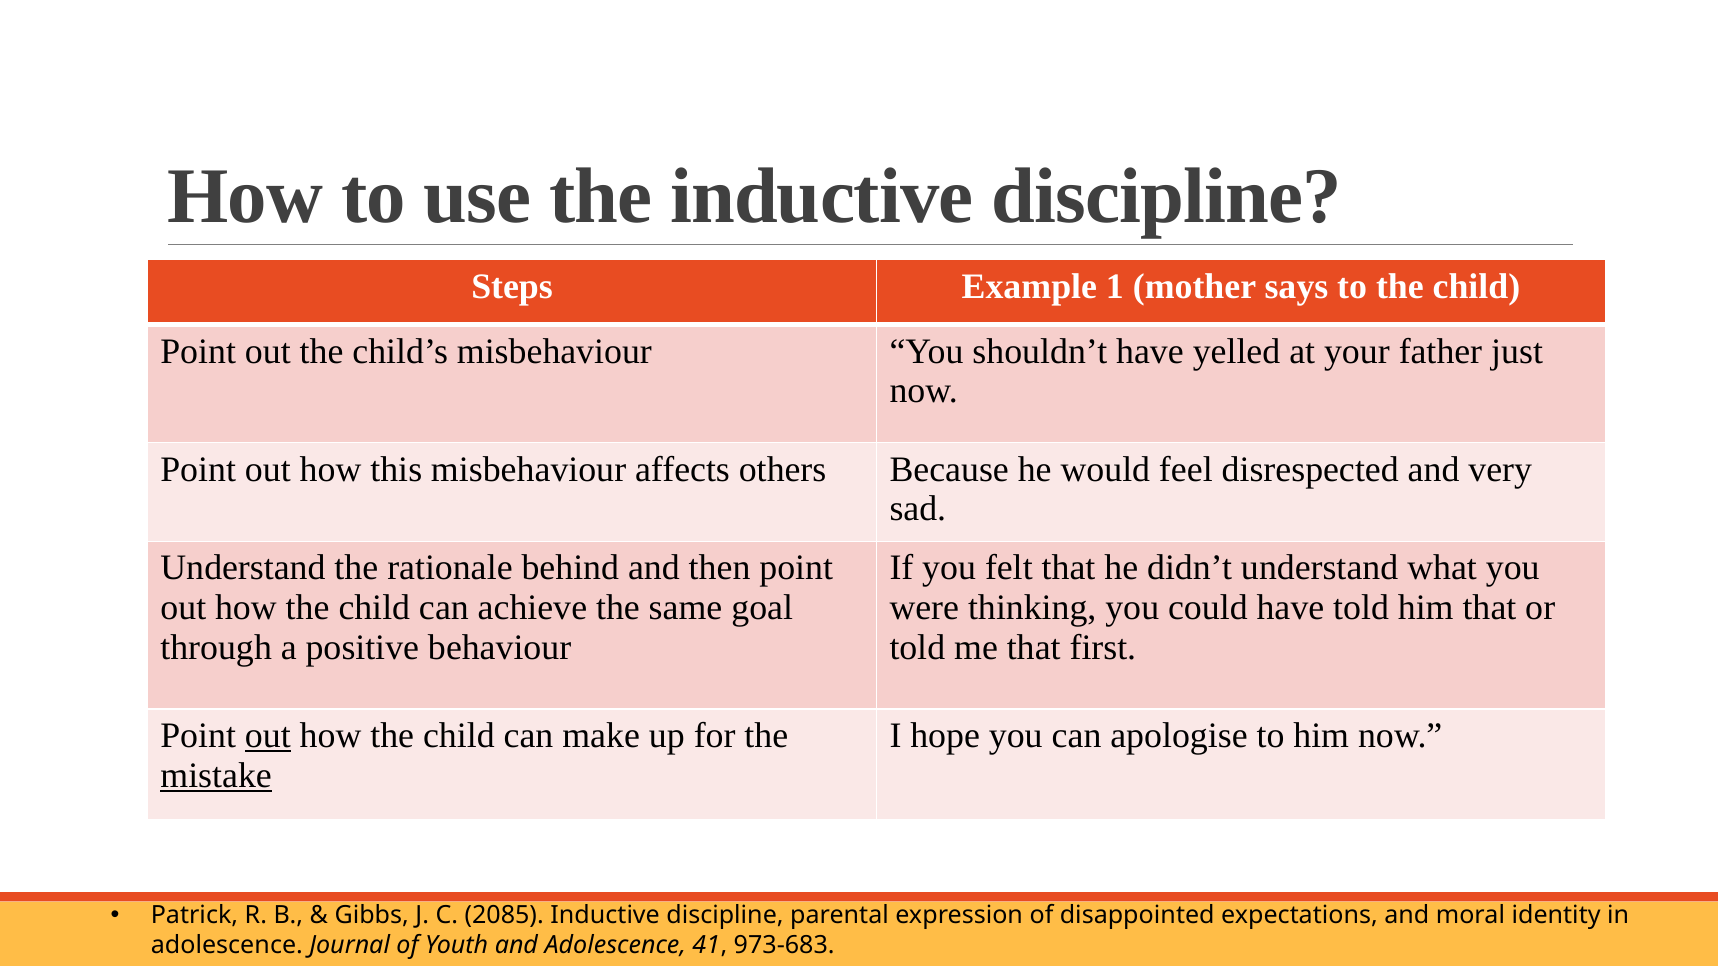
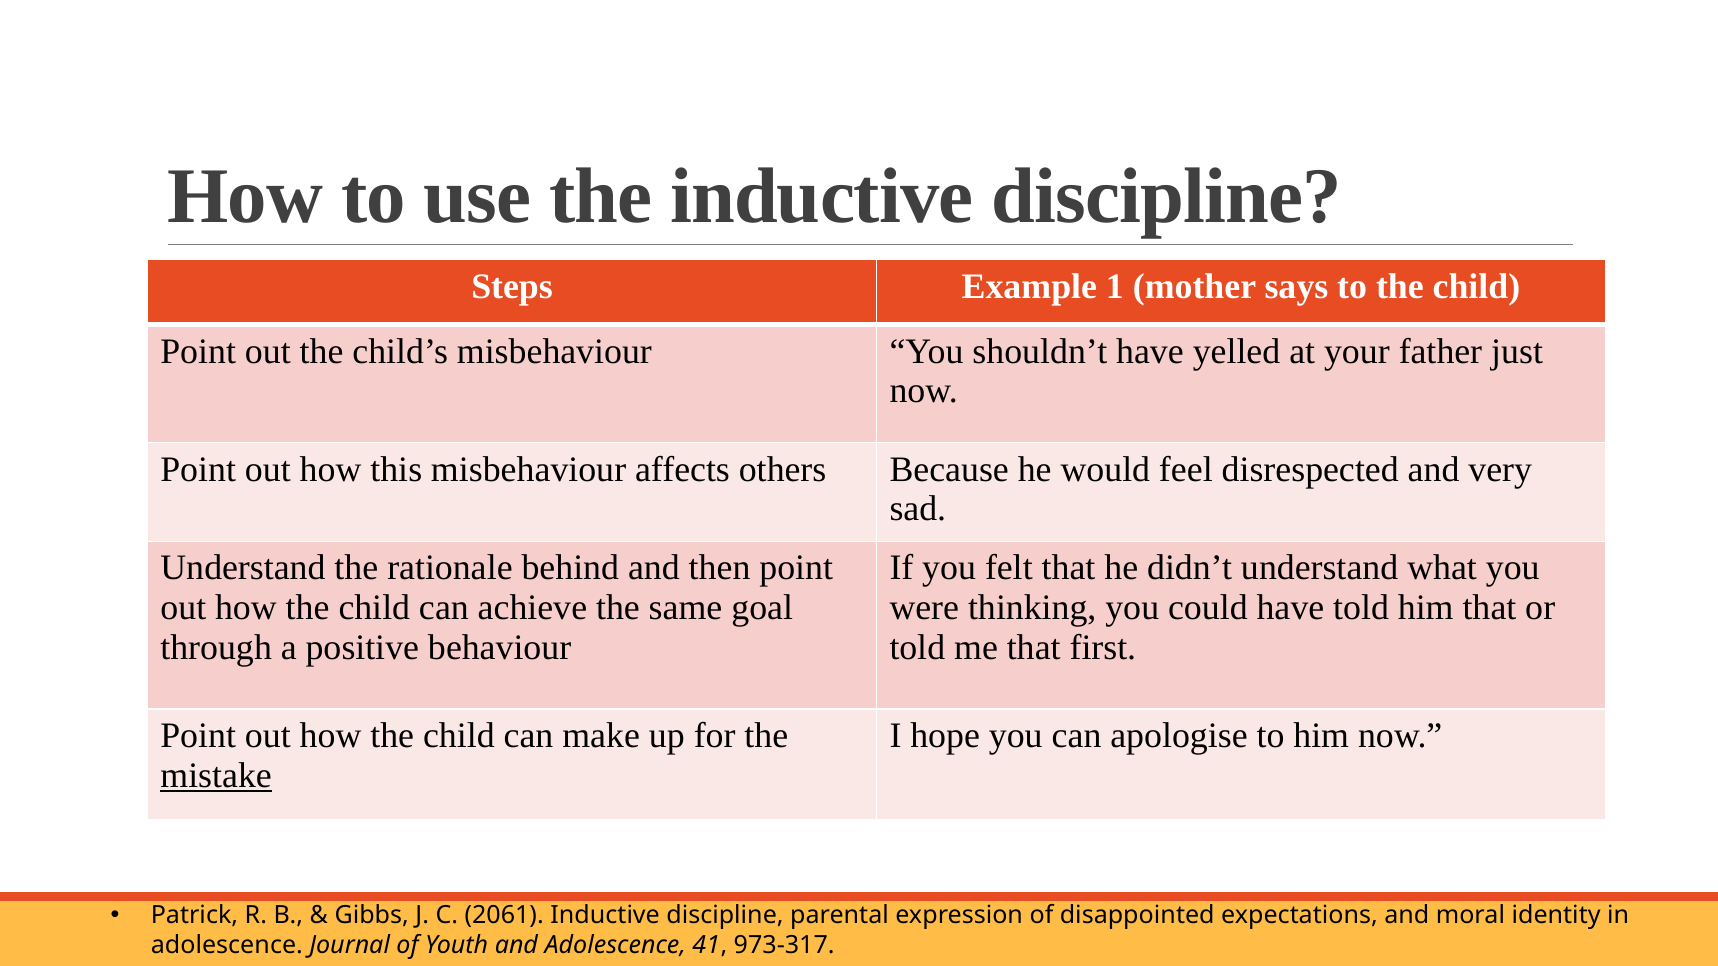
out at (268, 736) underline: present -> none
2085: 2085 -> 2061
973-683: 973-683 -> 973-317
